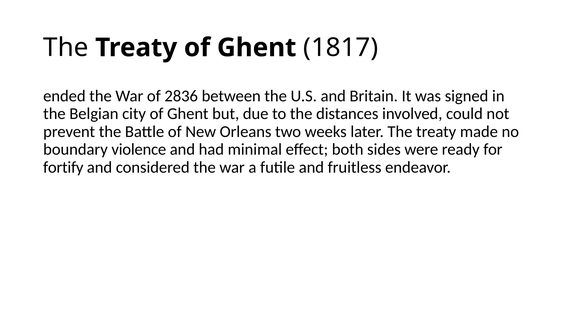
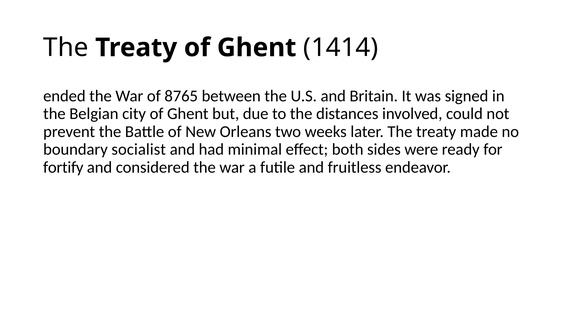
1817: 1817 -> 1414
2836: 2836 -> 8765
violence: violence -> socialist
